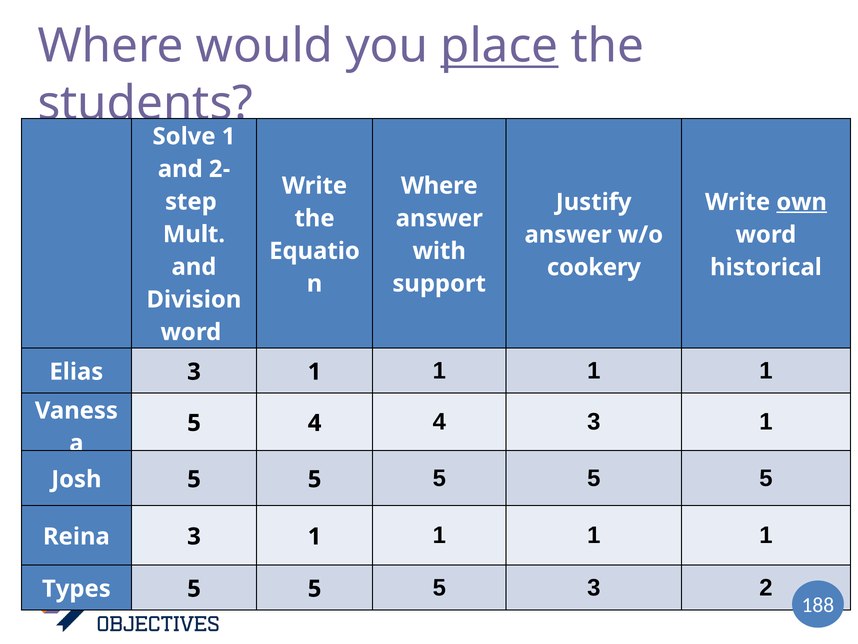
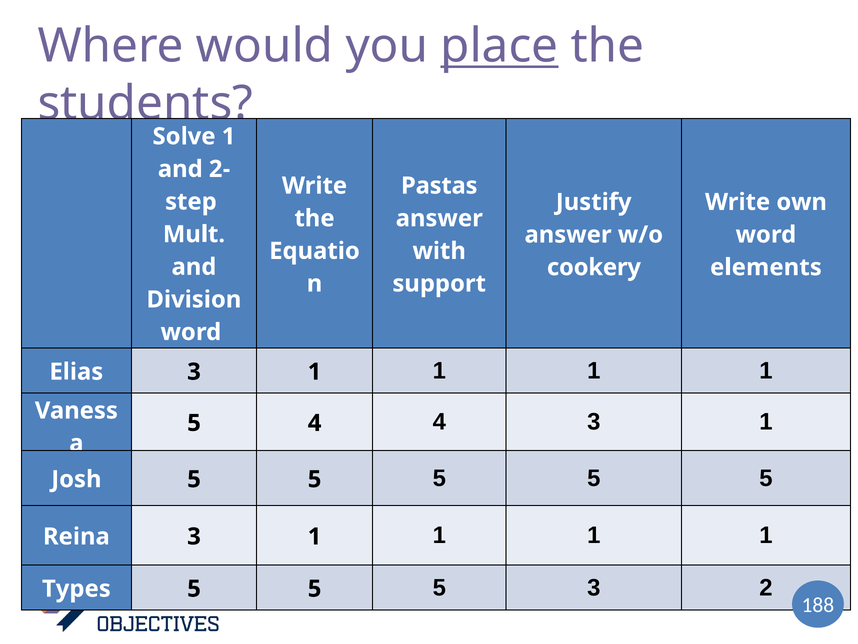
Where at (439, 186): Where -> Pastas
own underline: present -> none
historical: historical -> elements
